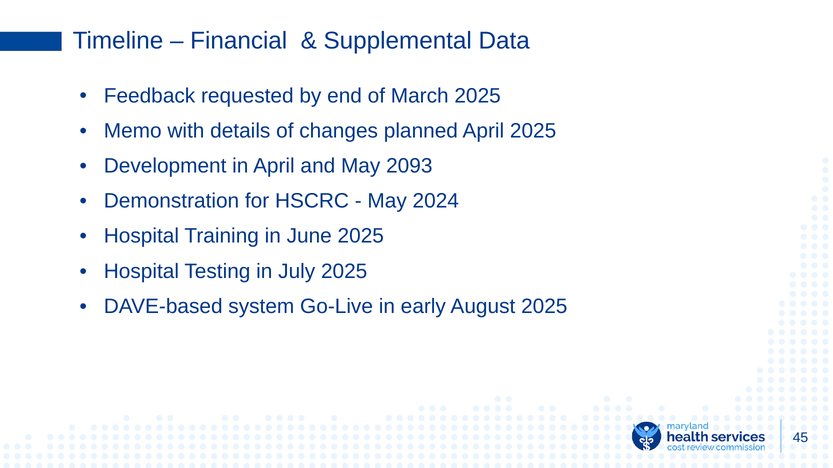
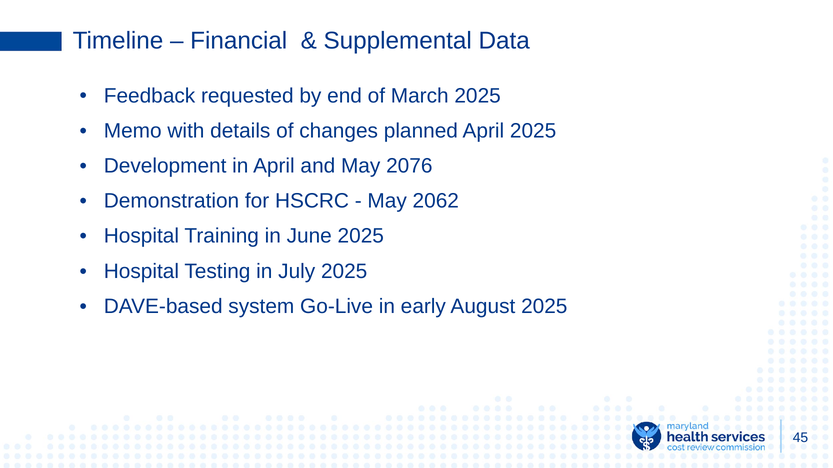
2093: 2093 -> 2076
2024: 2024 -> 2062
